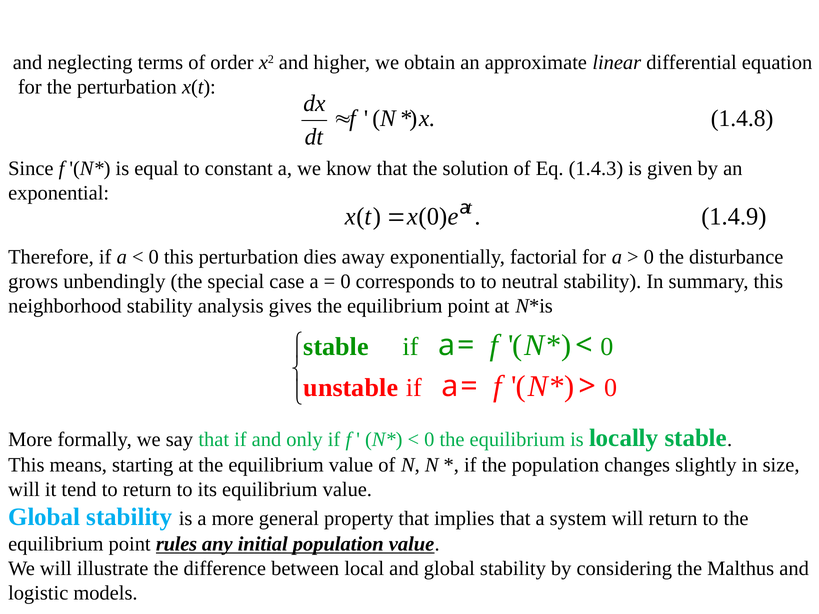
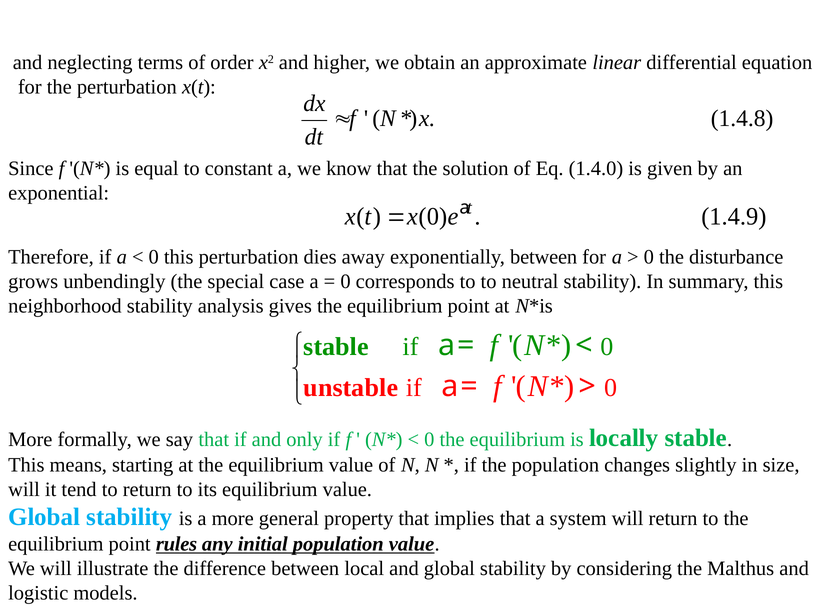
1.4.3: 1.4.3 -> 1.4.0
exponentially factorial: factorial -> between
